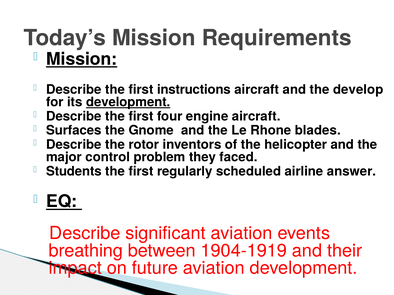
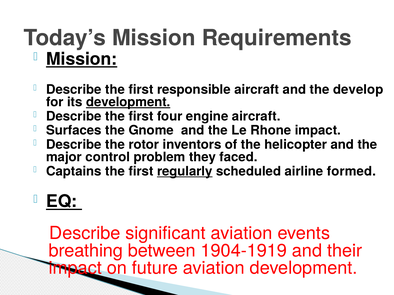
instructions: instructions -> responsible
Rhone blades: blades -> impact
Students: Students -> Captains
regularly underline: none -> present
answer: answer -> formed
